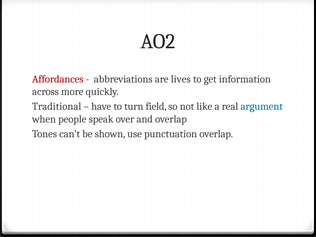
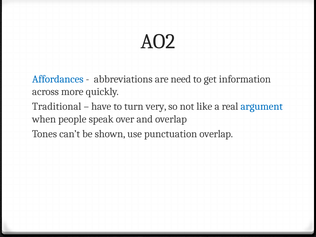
Affordances colour: red -> blue
lives: lives -> need
field: field -> very
